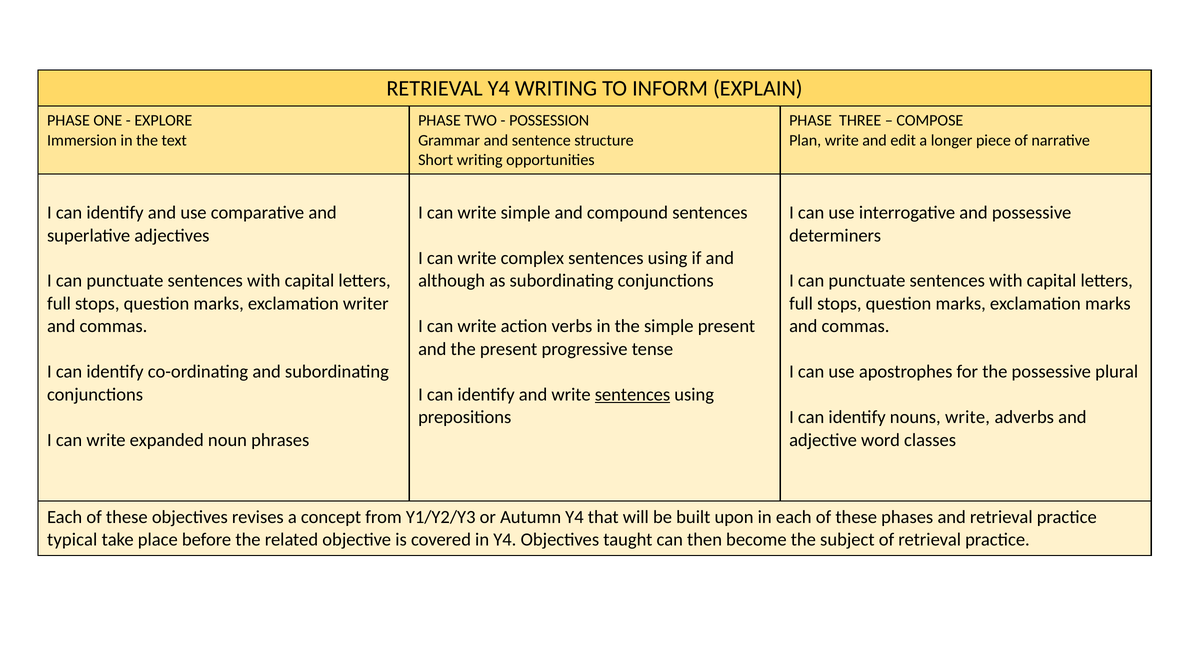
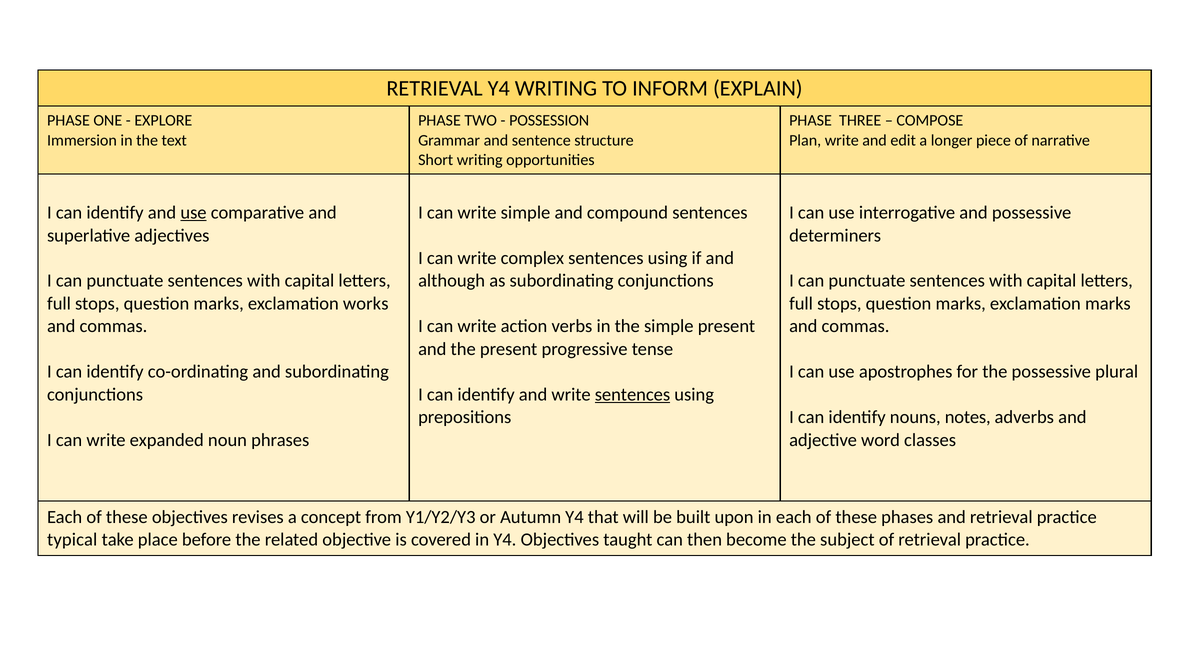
use at (193, 213) underline: none -> present
writer: writer -> works
nouns write: write -> notes
